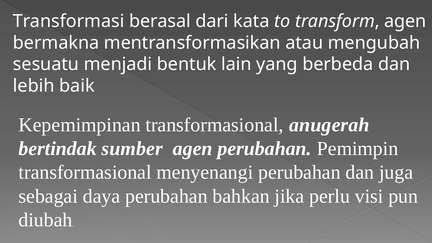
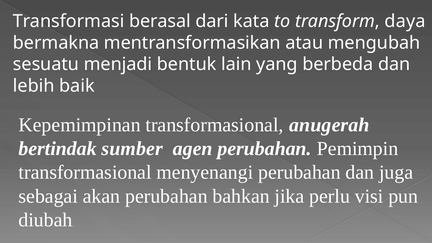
transform agen: agen -> daya
daya: daya -> akan
